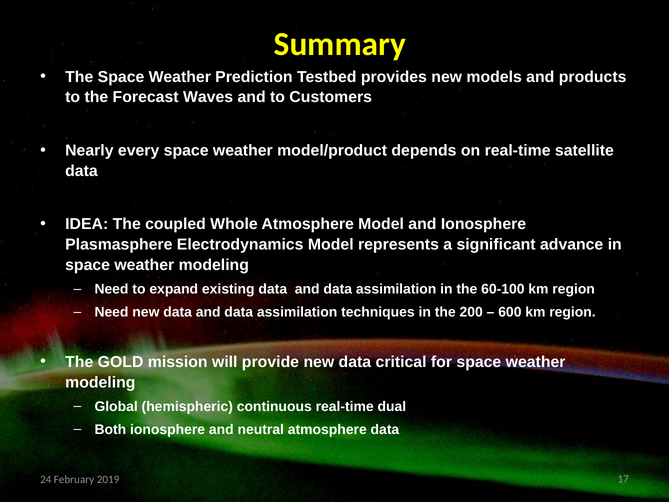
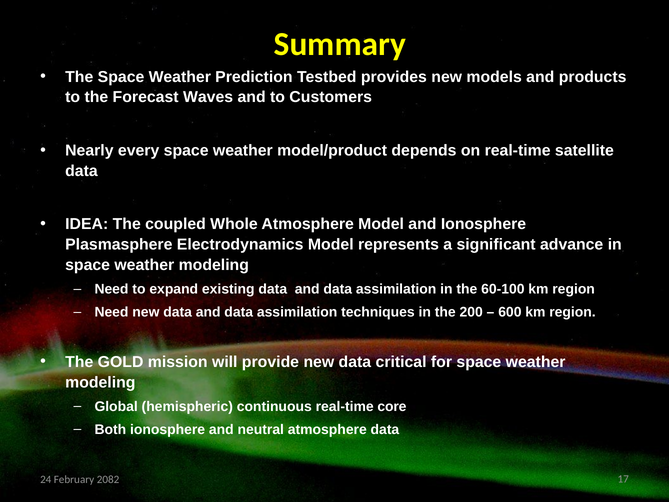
dual: dual -> core
2019: 2019 -> 2082
